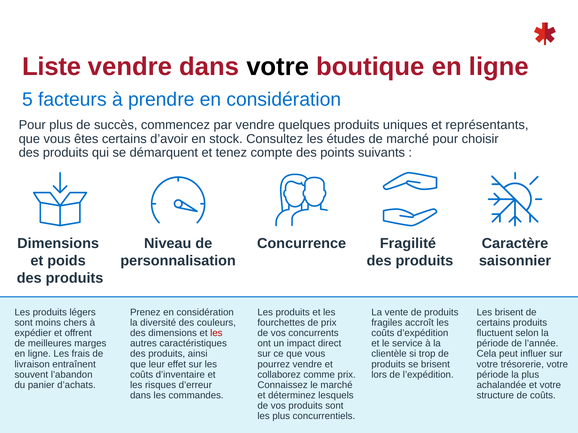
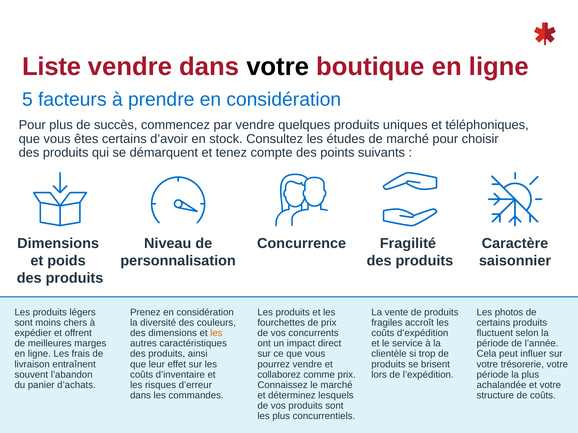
représentants: représentants -> téléphoniques
Les brisent: brisent -> photos
les at (216, 333) colour: red -> orange
